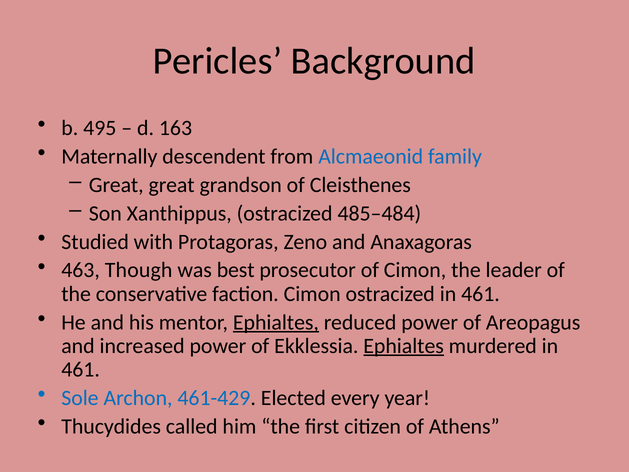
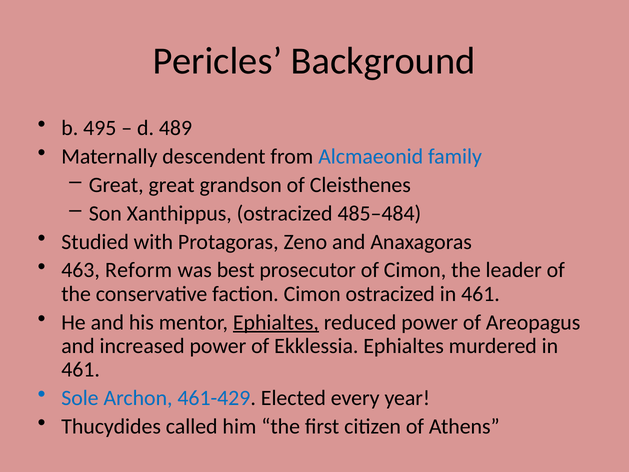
163: 163 -> 489
Though: Though -> Reform
Ephialtes at (404, 346) underline: present -> none
